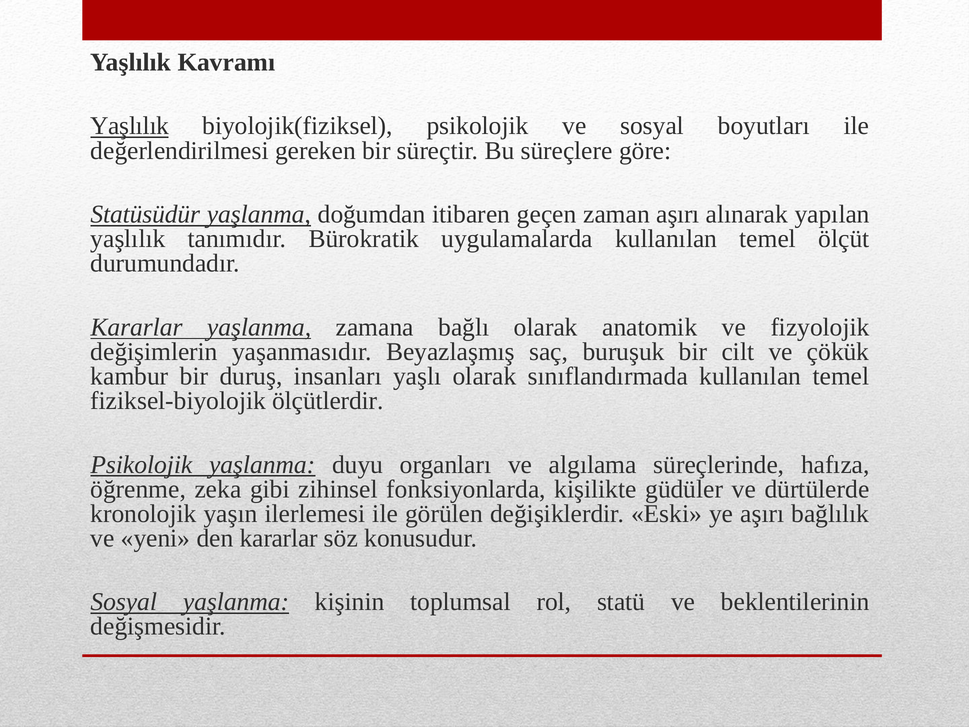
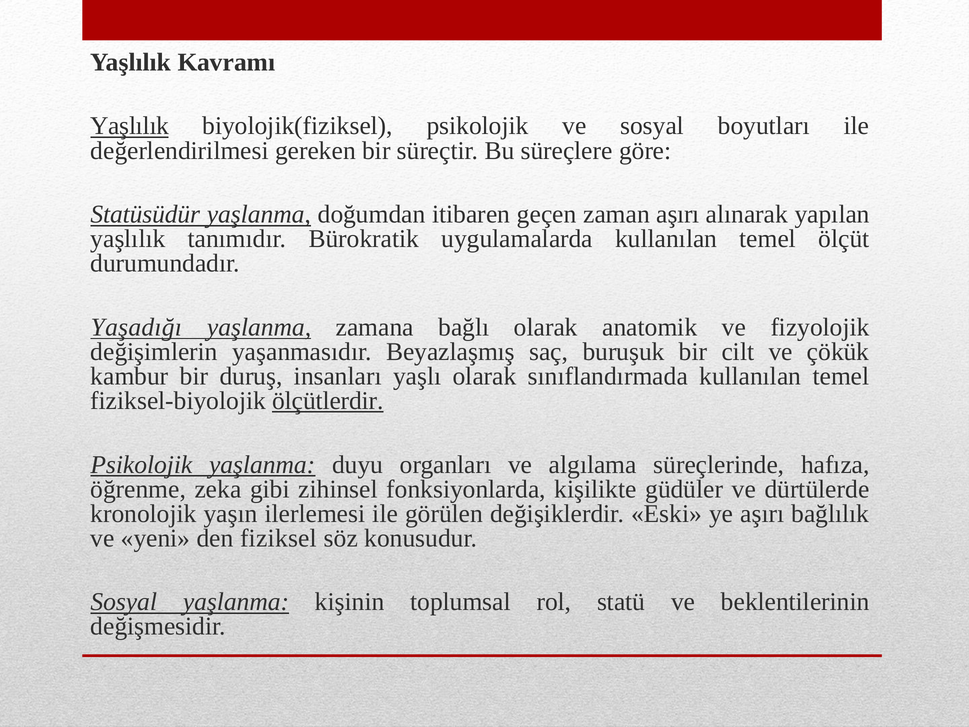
Kararlar at (136, 327): Kararlar -> Yaşadığı
ölçütlerdir underline: none -> present
den kararlar: kararlar -> fiziksel
